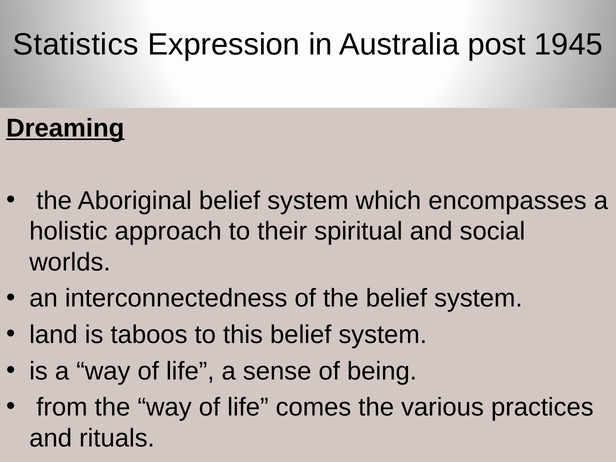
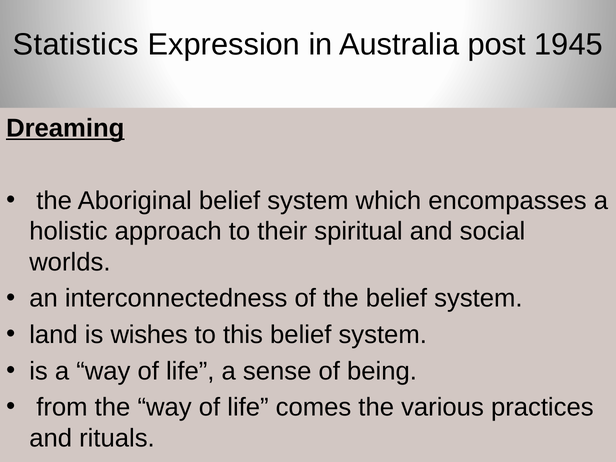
taboos: taboos -> wishes
